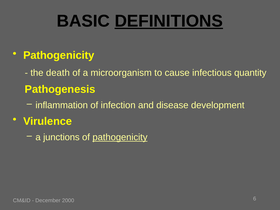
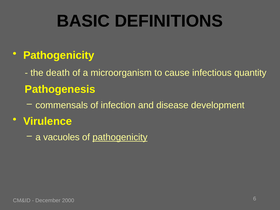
DEFINITIONS underline: present -> none
inflammation: inflammation -> commensals
junctions: junctions -> vacuoles
